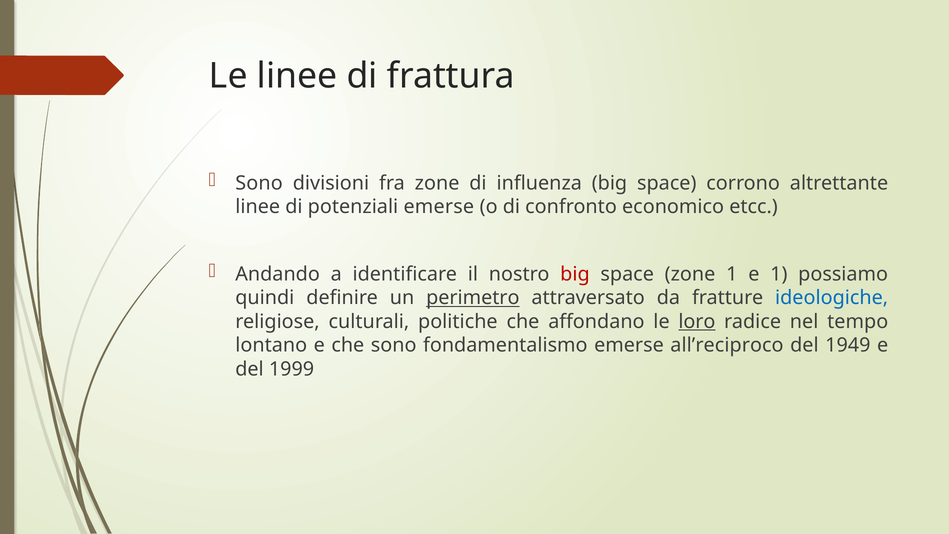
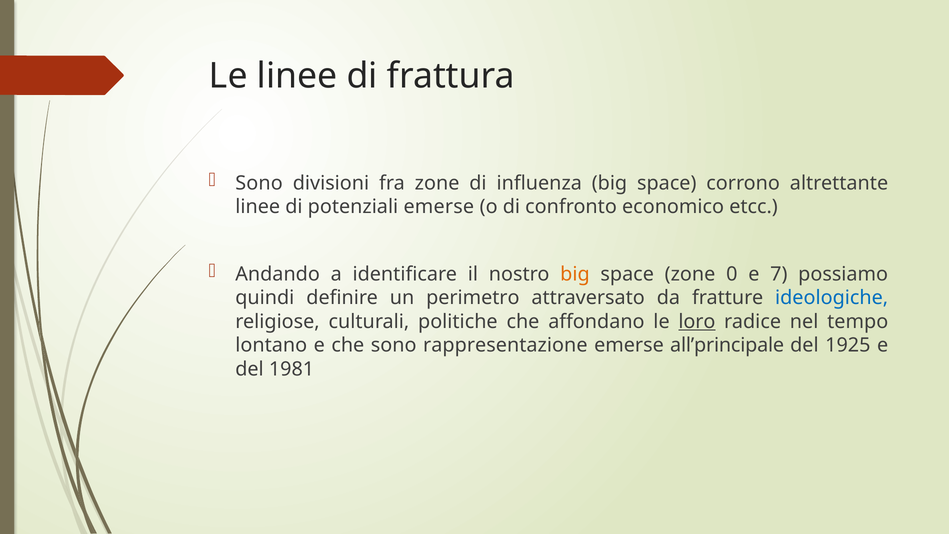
big at (575, 274) colour: red -> orange
zone 1: 1 -> 0
e 1: 1 -> 7
perimetro underline: present -> none
fondamentalismo: fondamentalismo -> rappresentazione
all’reciproco: all’reciproco -> all’principale
1949: 1949 -> 1925
1999: 1999 -> 1981
